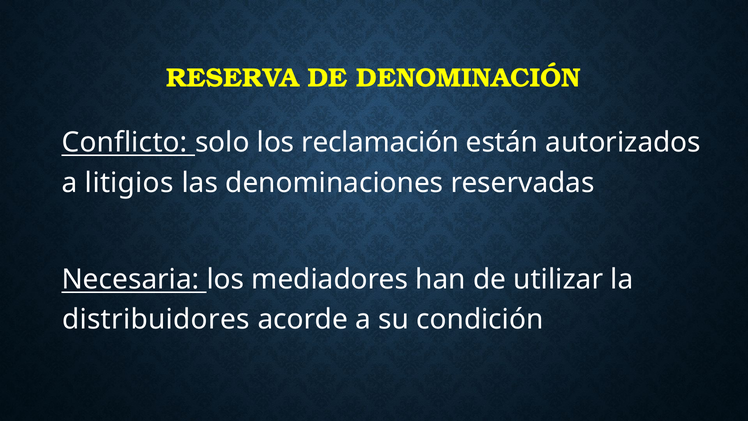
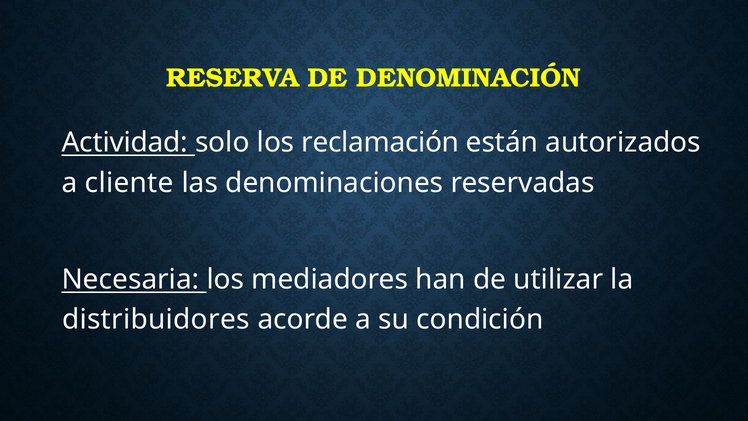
Conflicto: Conflicto -> Actividad
litigios: litigios -> cliente
